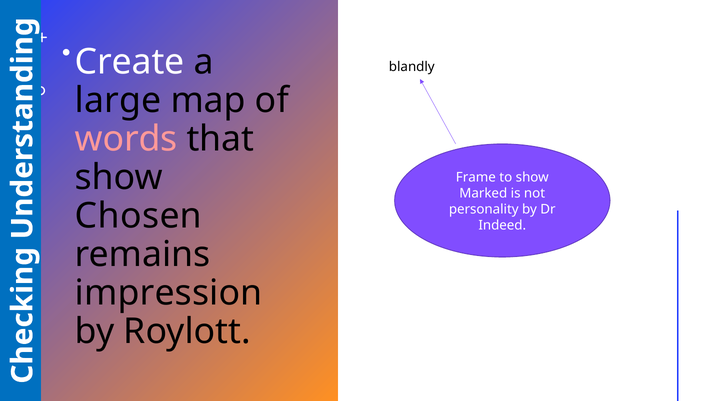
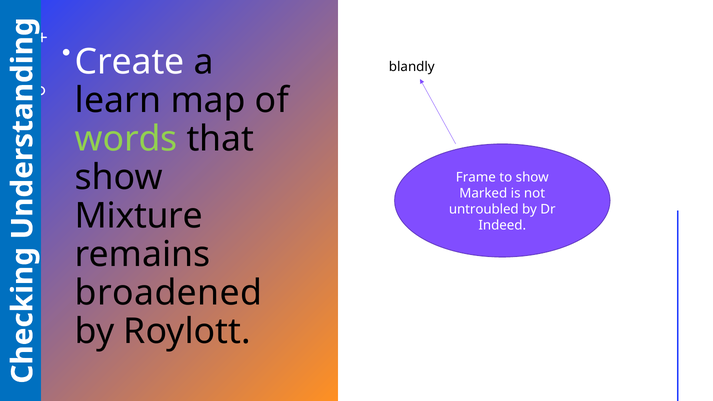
large: large -> learn
words colour: pink -> light green
personality: personality -> untroubled
Chosen: Chosen -> Mixture
impression: impression -> broadened
